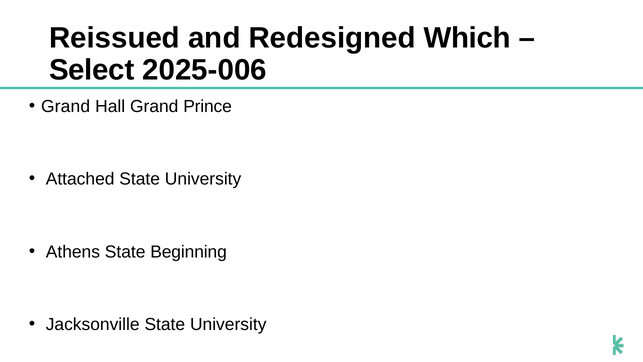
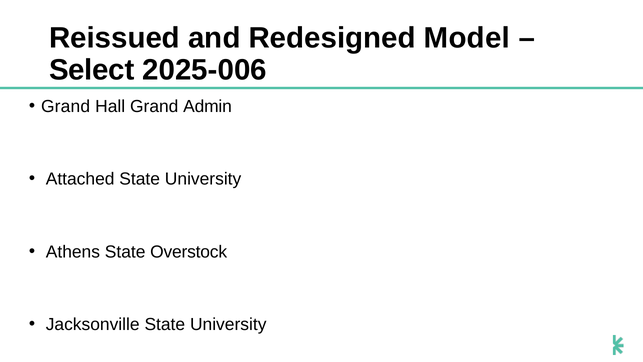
Which: Which -> Model
Prince: Prince -> Admin
Beginning: Beginning -> Overstock
